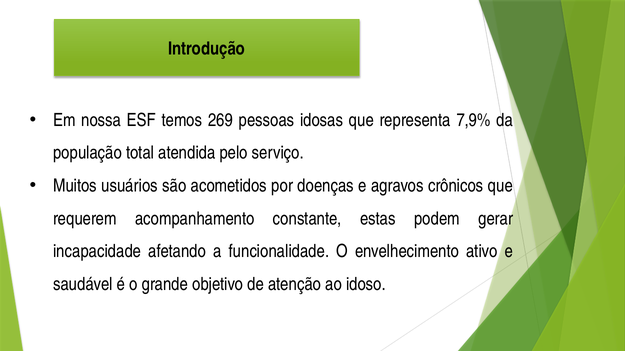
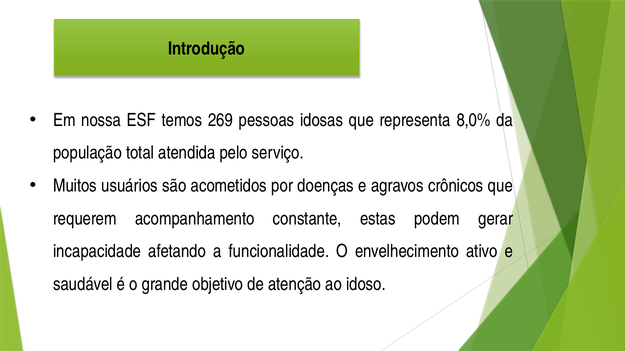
7,9%: 7,9% -> 8,0%
